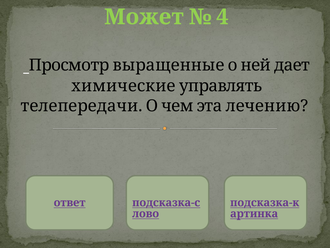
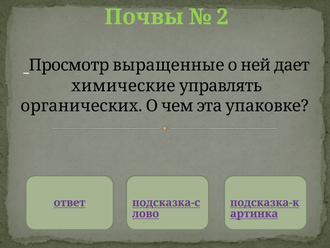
Может: Может -> Почвы
4: 4 -> 2
телепередачи: телепередачи -> органических
лечению: лечению -> упаковке
